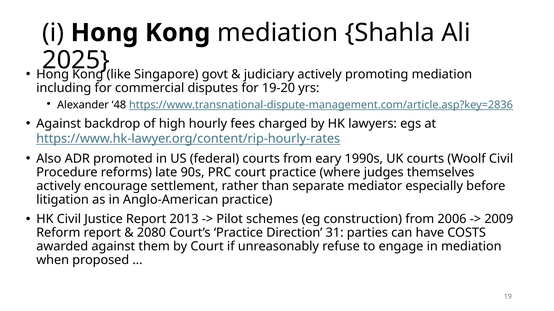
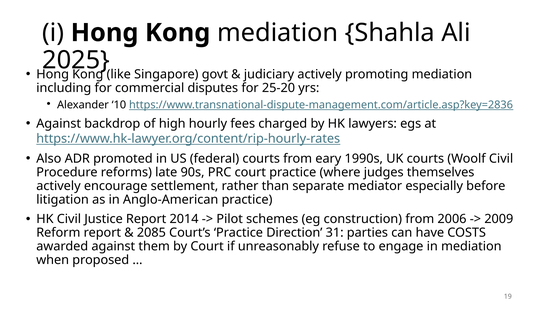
19-20: 19-20 -> 25-20
48: 48 -> 10
2013: 2013 -> 2014
2080: 2080 -> 2085
